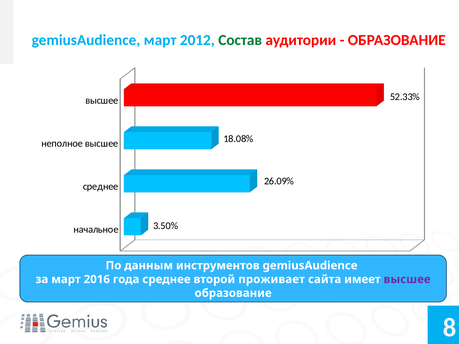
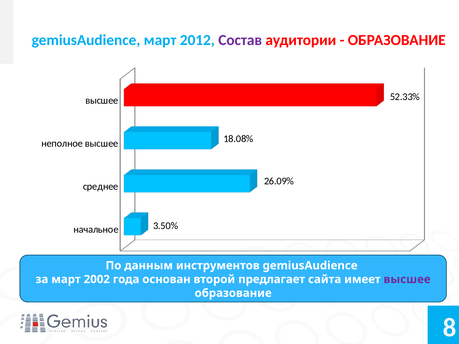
Состав colour: green -> purple
2016: 2016 -> 2002
года среднее: среднее -> основан
проживает: проживает -> предлагает
